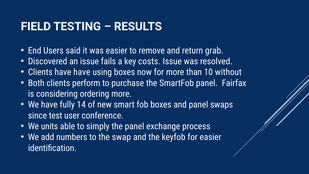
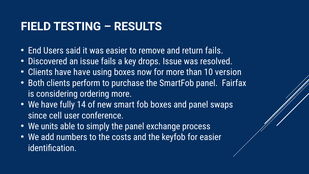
return grab: grab -> fails
costs: costs -> drops
without: without -> version
test: test -> cell
swap: swap -> costs
